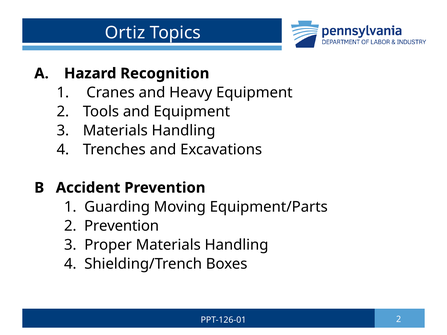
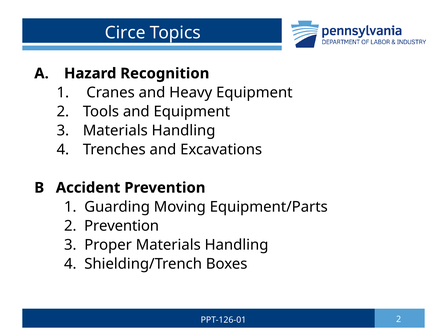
Ortiz: Ortiz -> Circe
